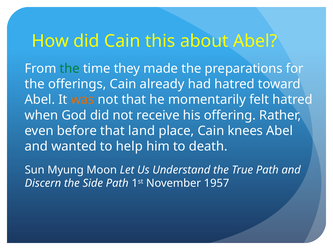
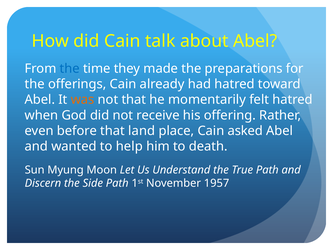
this: this -> talk
the at (70, 69) colour: green -> blue
knees: knees -> asked
